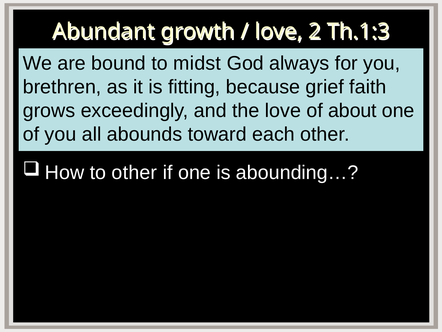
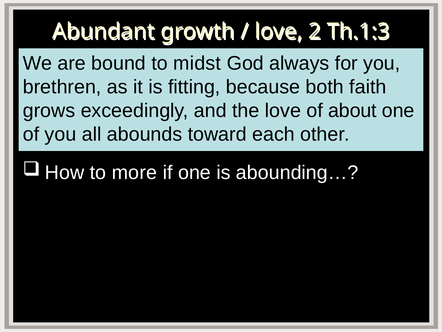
grief: grief -> both
to other: other -> more
